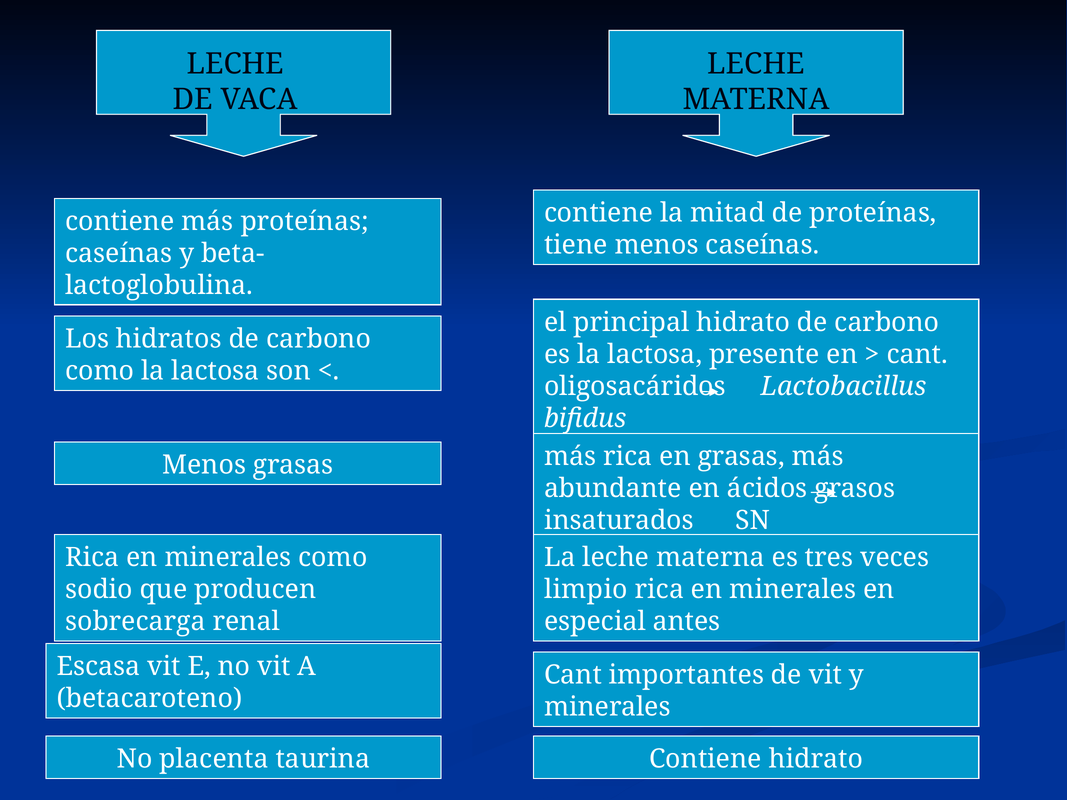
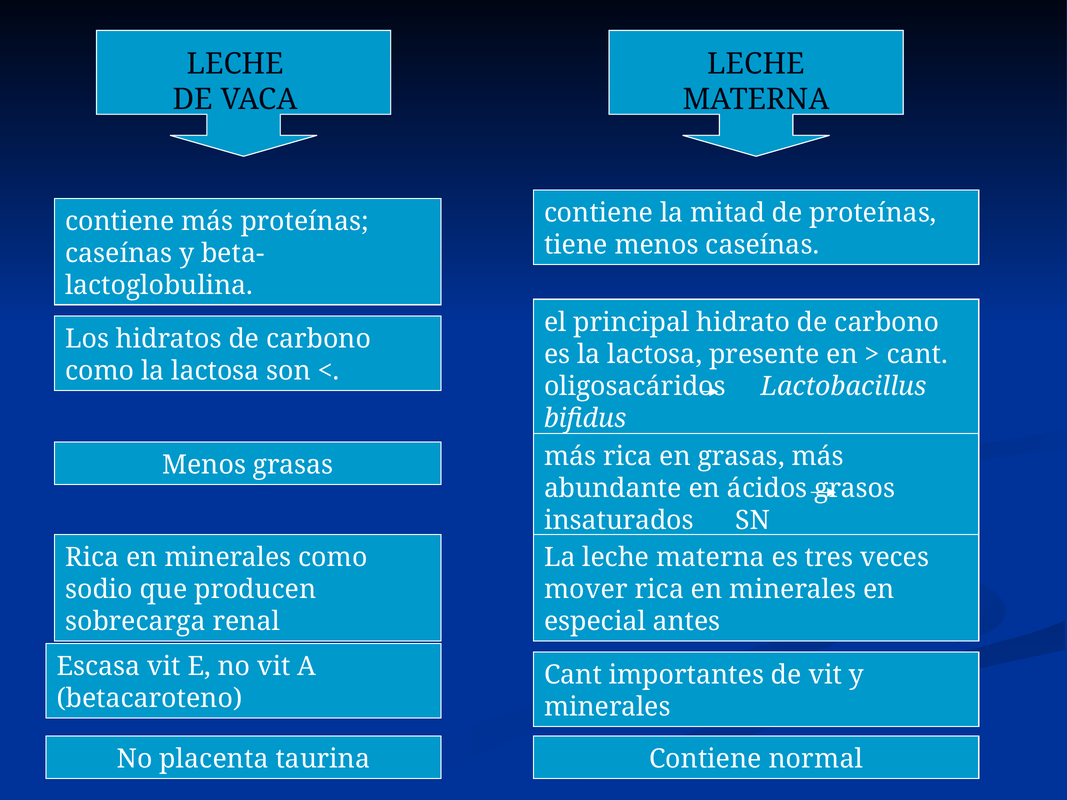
limpio: limpio -> mover
Contiene hidrato: hidrato -> normal
